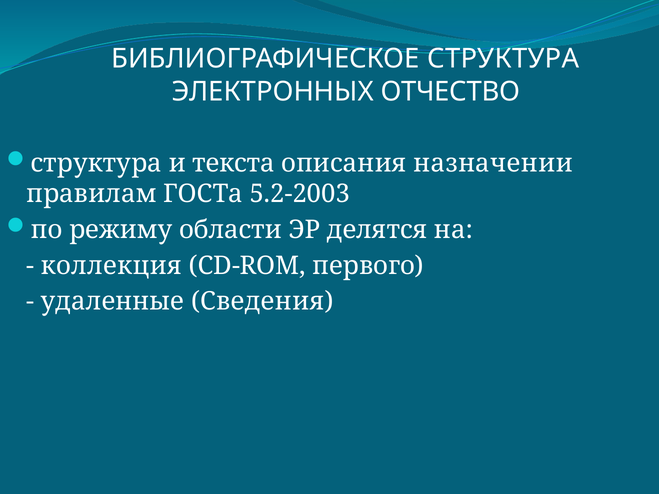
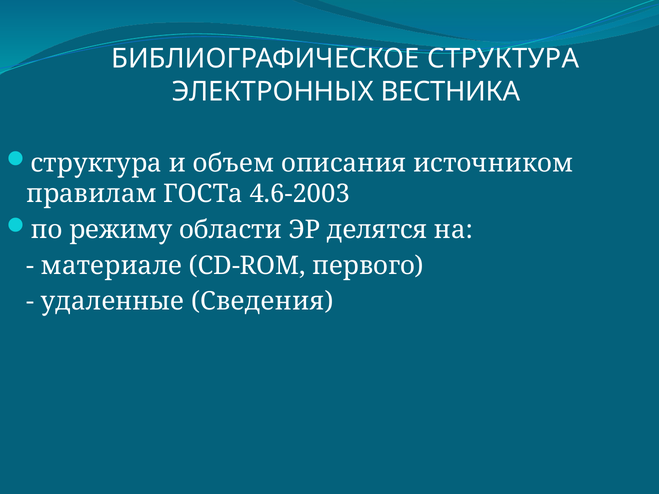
ОТЧЕСТВО: ОТЧЕСТВО -> ВЕСТНИКА
текста: текста -> объем
назначении: назначении -> источником
5.2-2003: 5.2-2003 -> 4.6-2003
коллекция: коллекция -> материале
